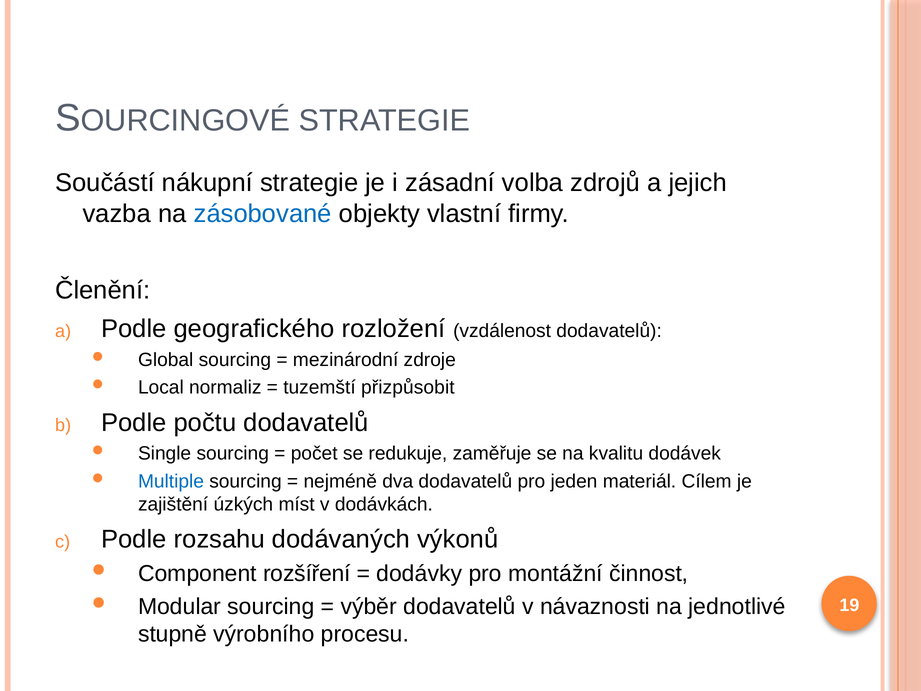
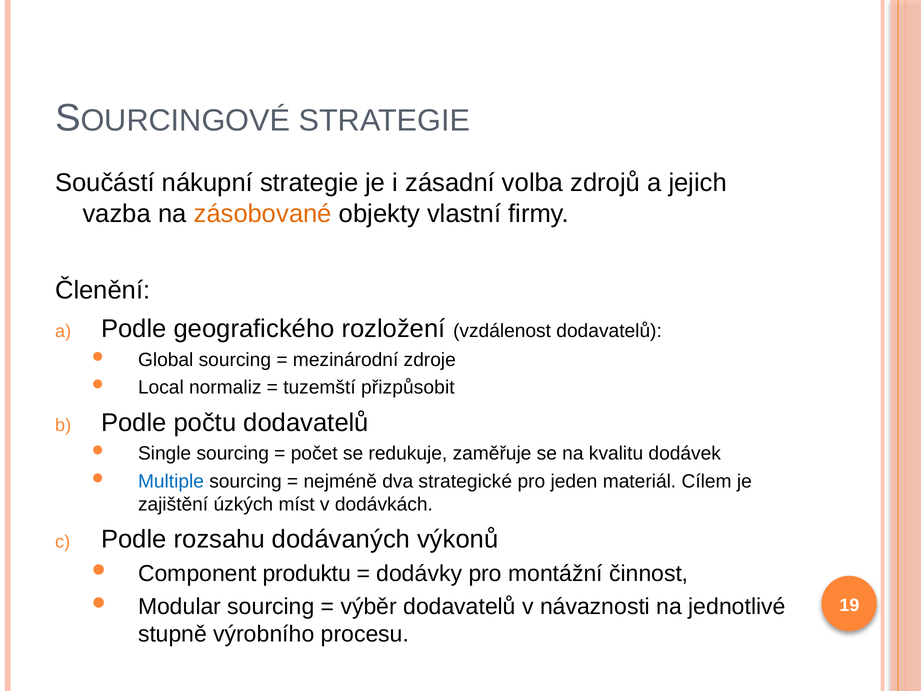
zásobované colour: blue -> orange
dva dodavatelů: dodavatelů -> strategické
rozšíření: rozšíření -> produktu
